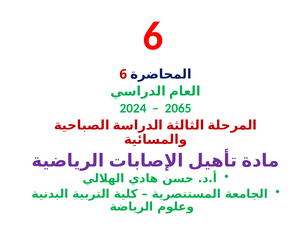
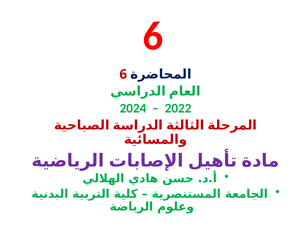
2065: 2065 -> 2022
